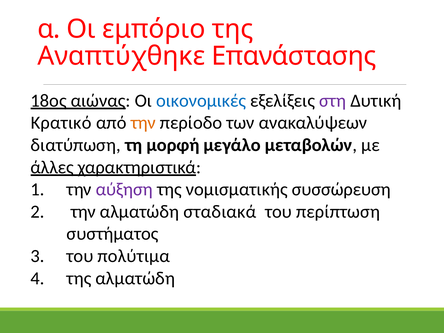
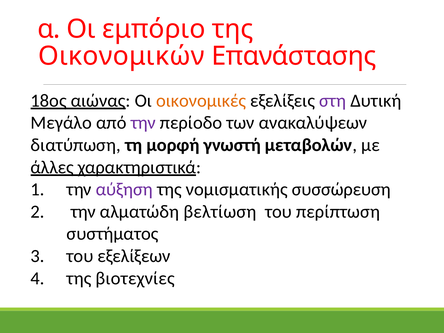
Αναπτύχθηκε: Αναπτύχθηκε -> Οικονομικών
οικονομικές colour: blue -> orange
Κρατικό: Κρατικό -> Μεγάλο
την at (143, 123) colour: orange -> purple
μεγάλο: μεγάλο -> γνωστή
σταδιακά: σταδιακά -> βελτίωση
πολύτιμα: πολύτιμα -> εξελίξεων
της αλματώδη: αλματώδη -> βιοτεχνίες
